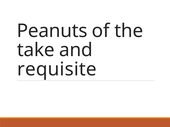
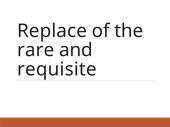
Peanuts: Peanuts -> Replace
take: take -> rare
